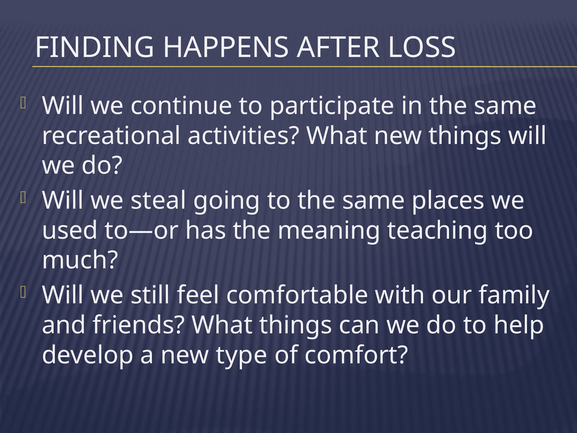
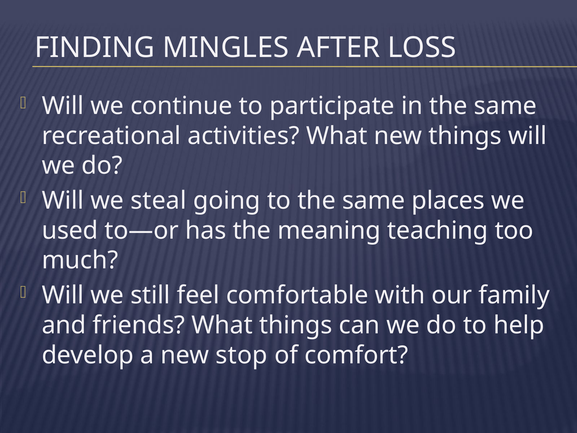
HAPPENS: HAPPENS -> MINGLES
type: type -> stop
